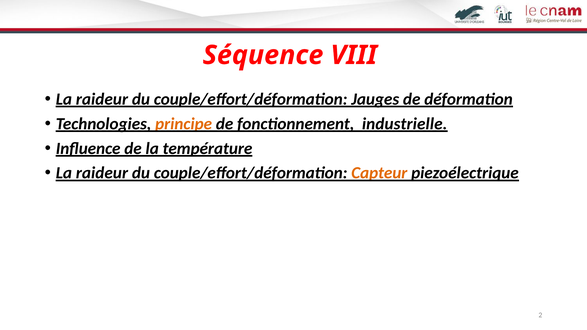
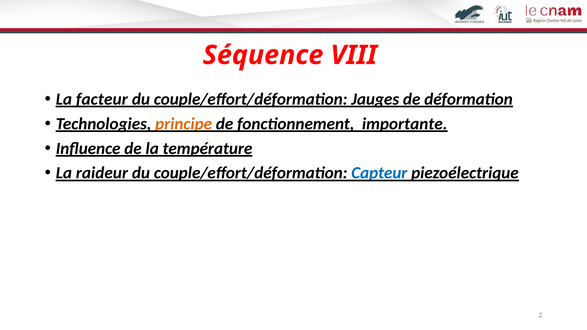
raideur at (102, 99): raideur -> facteur
industrielle: industrielle -> importante
Capteur colour: orange -> blue
